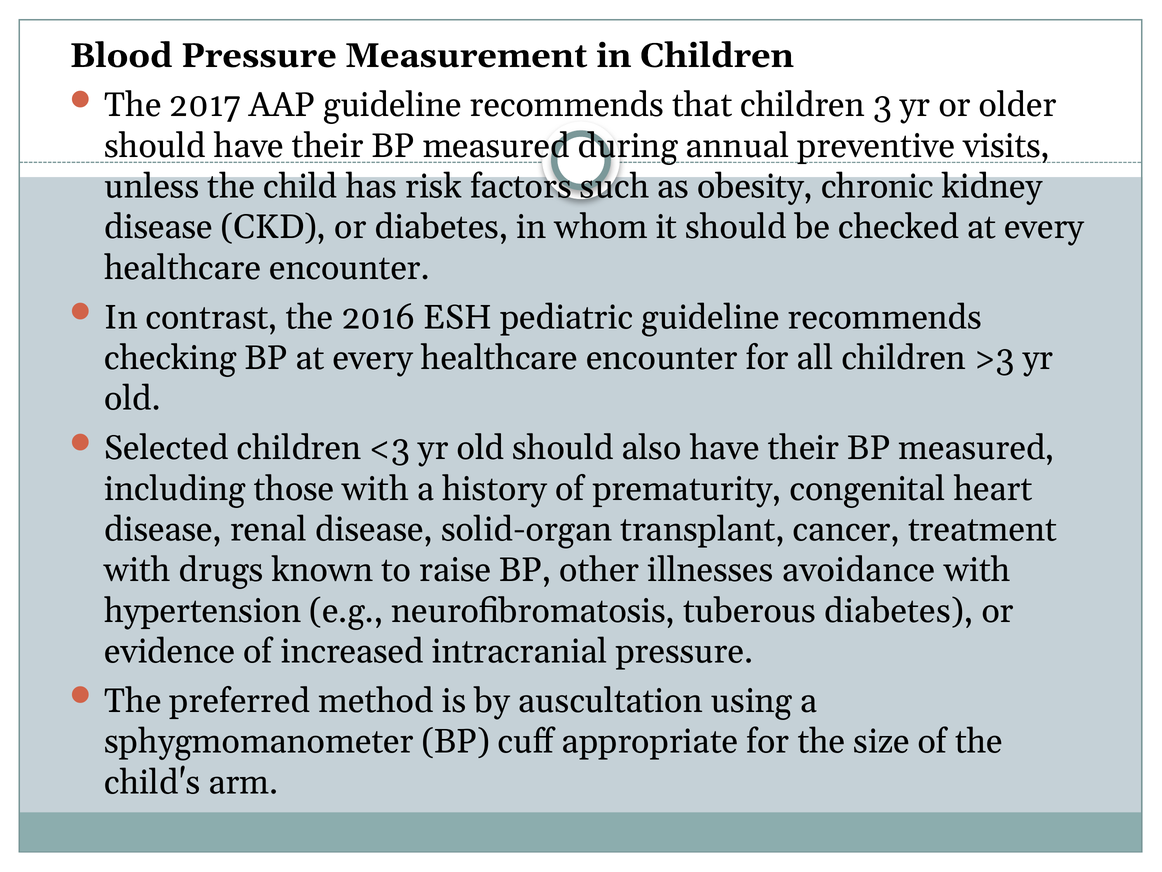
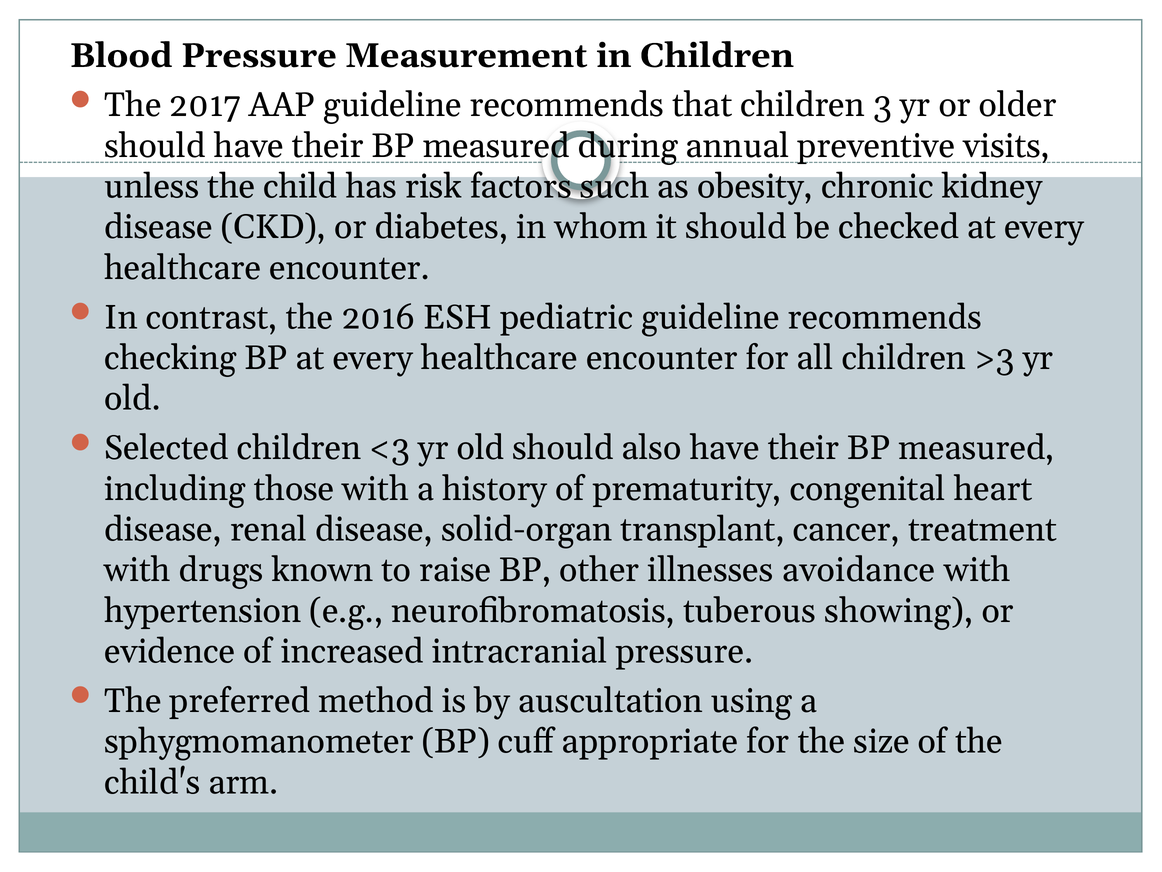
tuberous diabetes: diabetes -> showing
